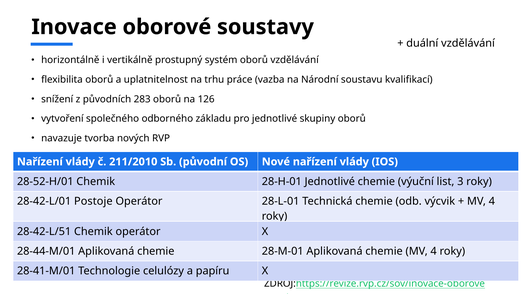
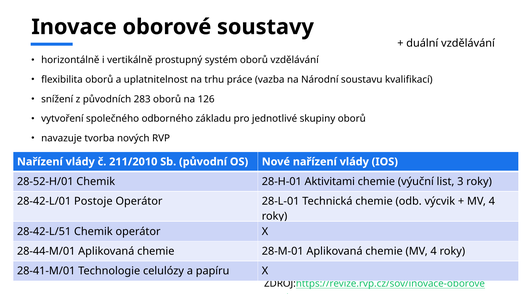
28-H-01 Jednotlivé: Jednotlivé -> Aktivitami
